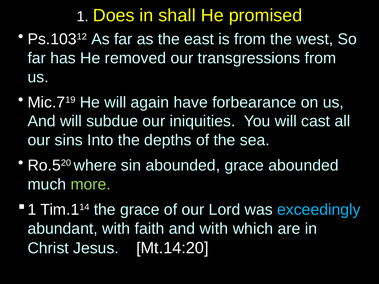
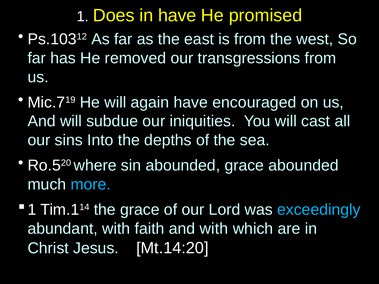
in shall: shall -> have
forbearance: forbearance -> encouraged
more colour: light green -> light blue
